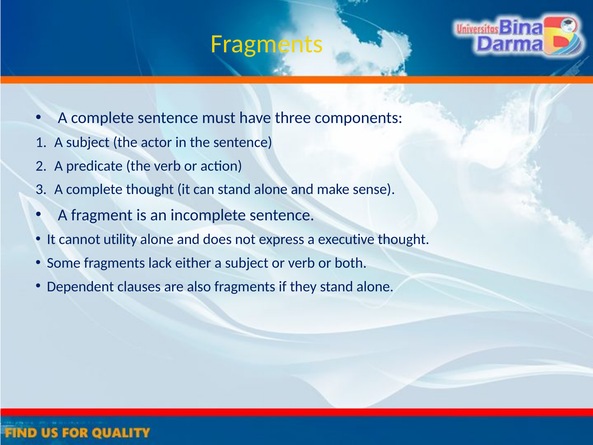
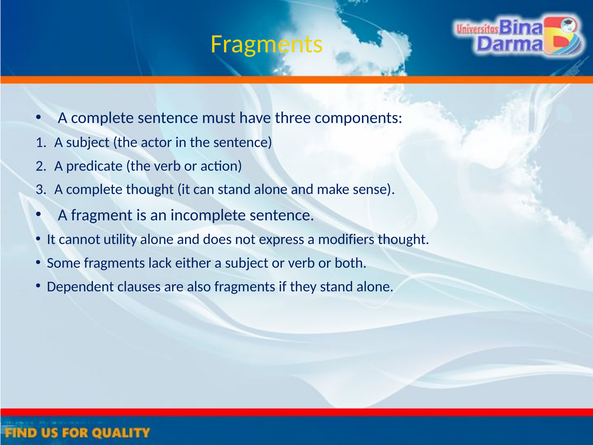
executive: executive -> modifiers
